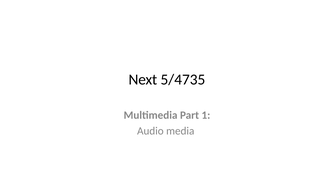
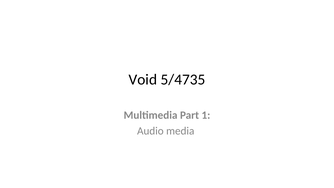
Next: Next -> Void
